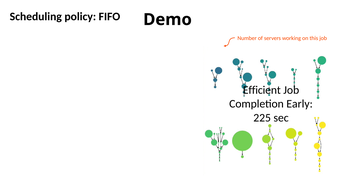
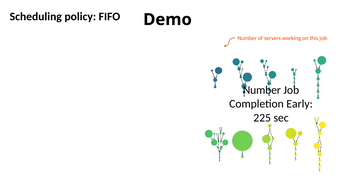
Efficient at (262, 90): Efficient -> Number
